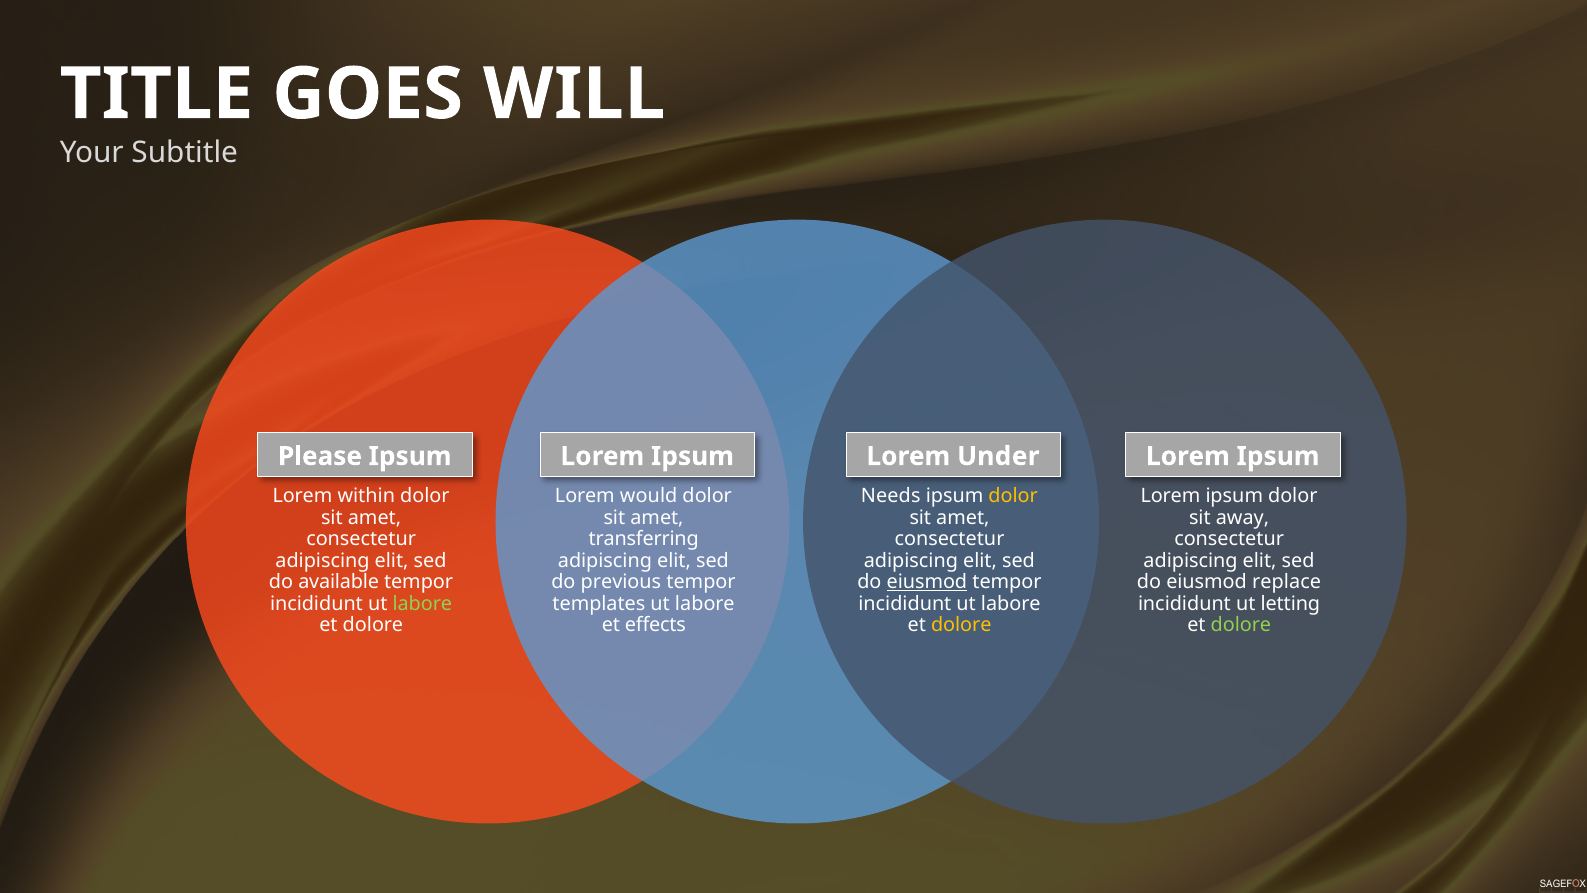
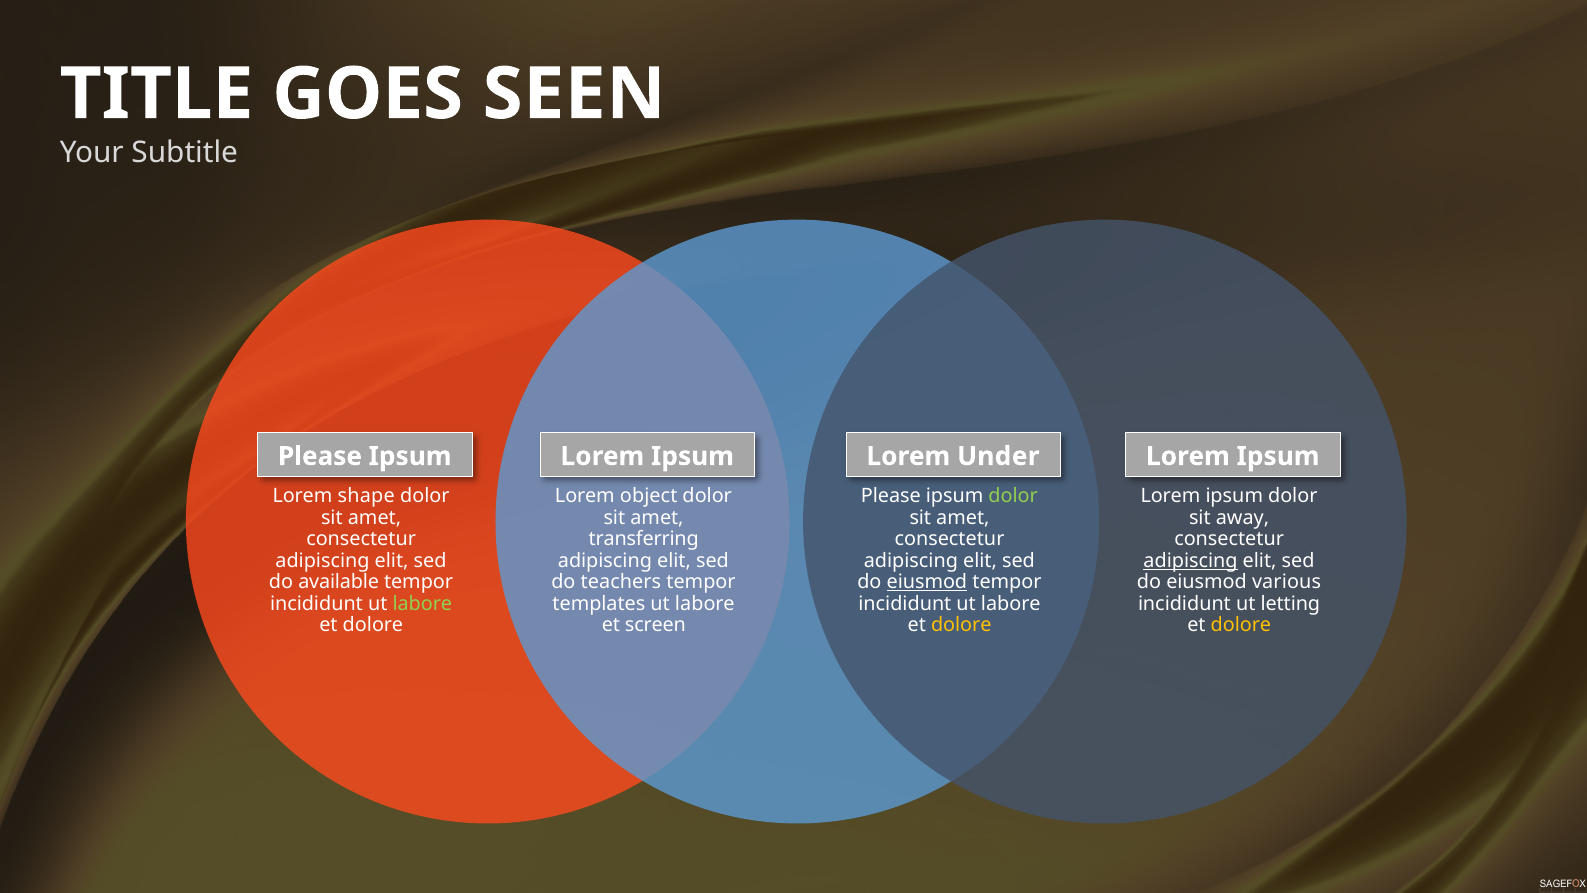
WILL: WILL -> SEEN
within: within -> shape
would: would -> object
Needs at (891, 496): Needs -> Please
dolor at (1013, 496) colour: yellow -> light green
adipiscing at (1191, 560) underline: none -> present
previous: previous -> teachers
replace: replace -> various
effects: effects -> screen
dolore at (1241, 625) colour: light green -> yellow
